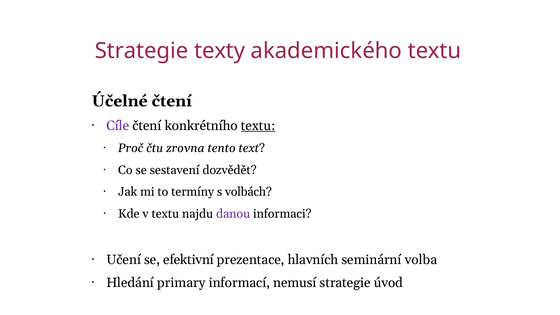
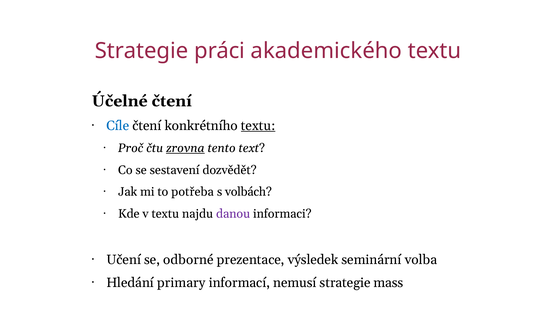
texty: texty -> práci
Cíle colour: purple -> blue
zrovna underline: none -> present
termíny: termíny -> potřeba
efektivní: efektivní -> odborné
hlavních: hlavních -> výsledek
úvod: úvod -> mass
